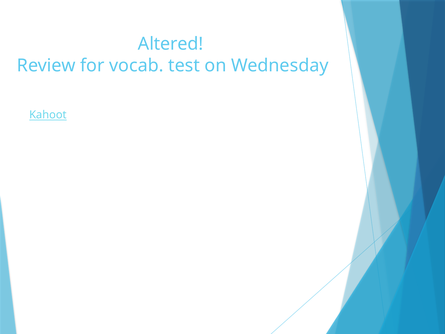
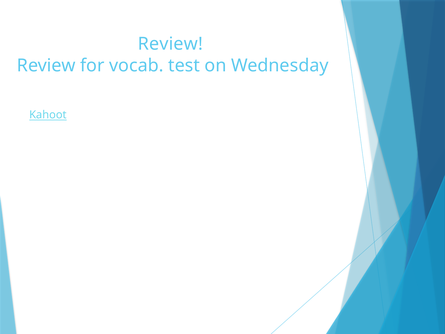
Altered at (171, 44): Altered -> Review
